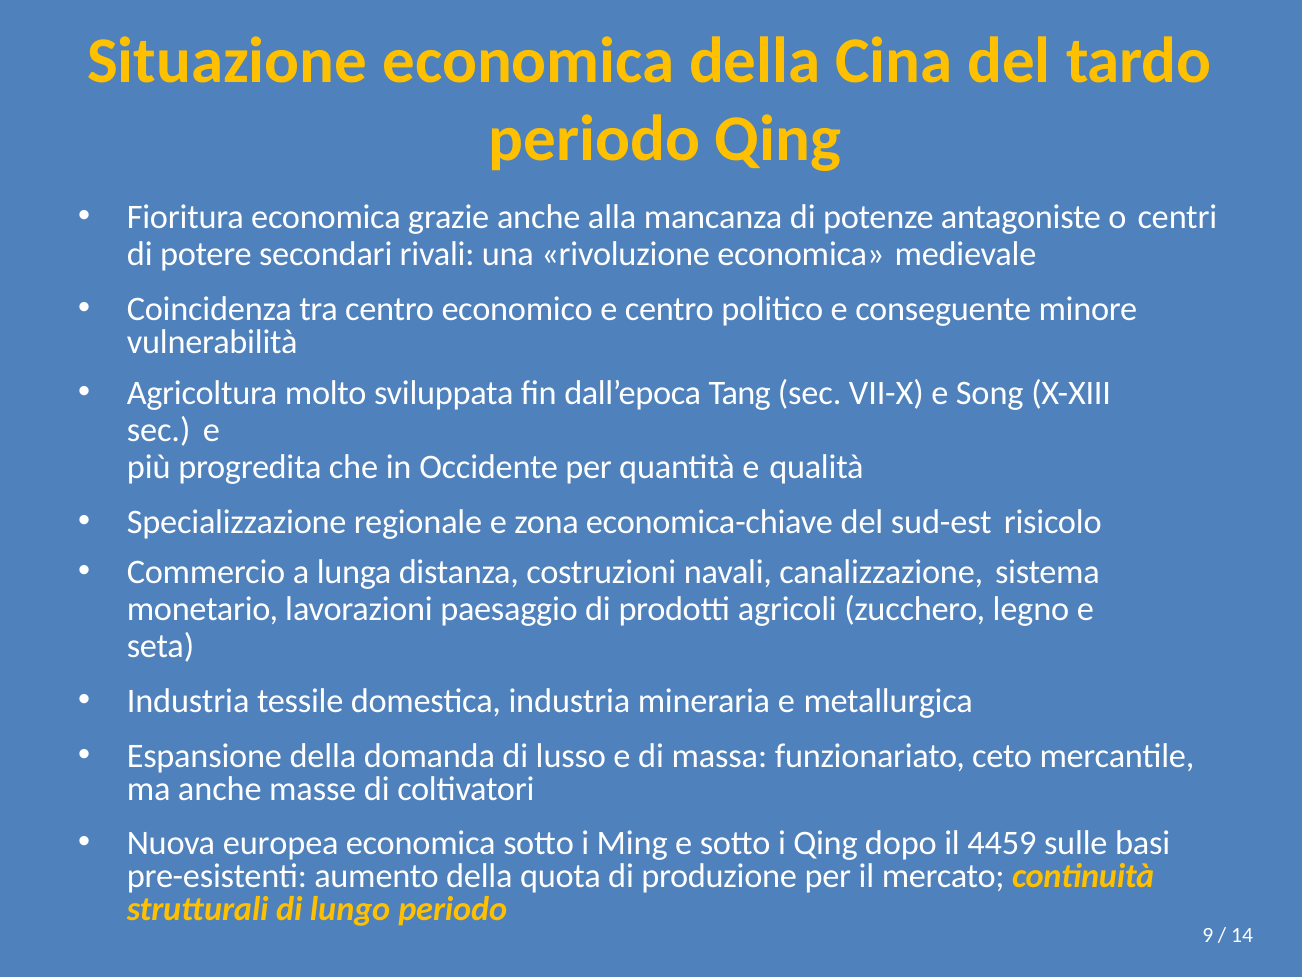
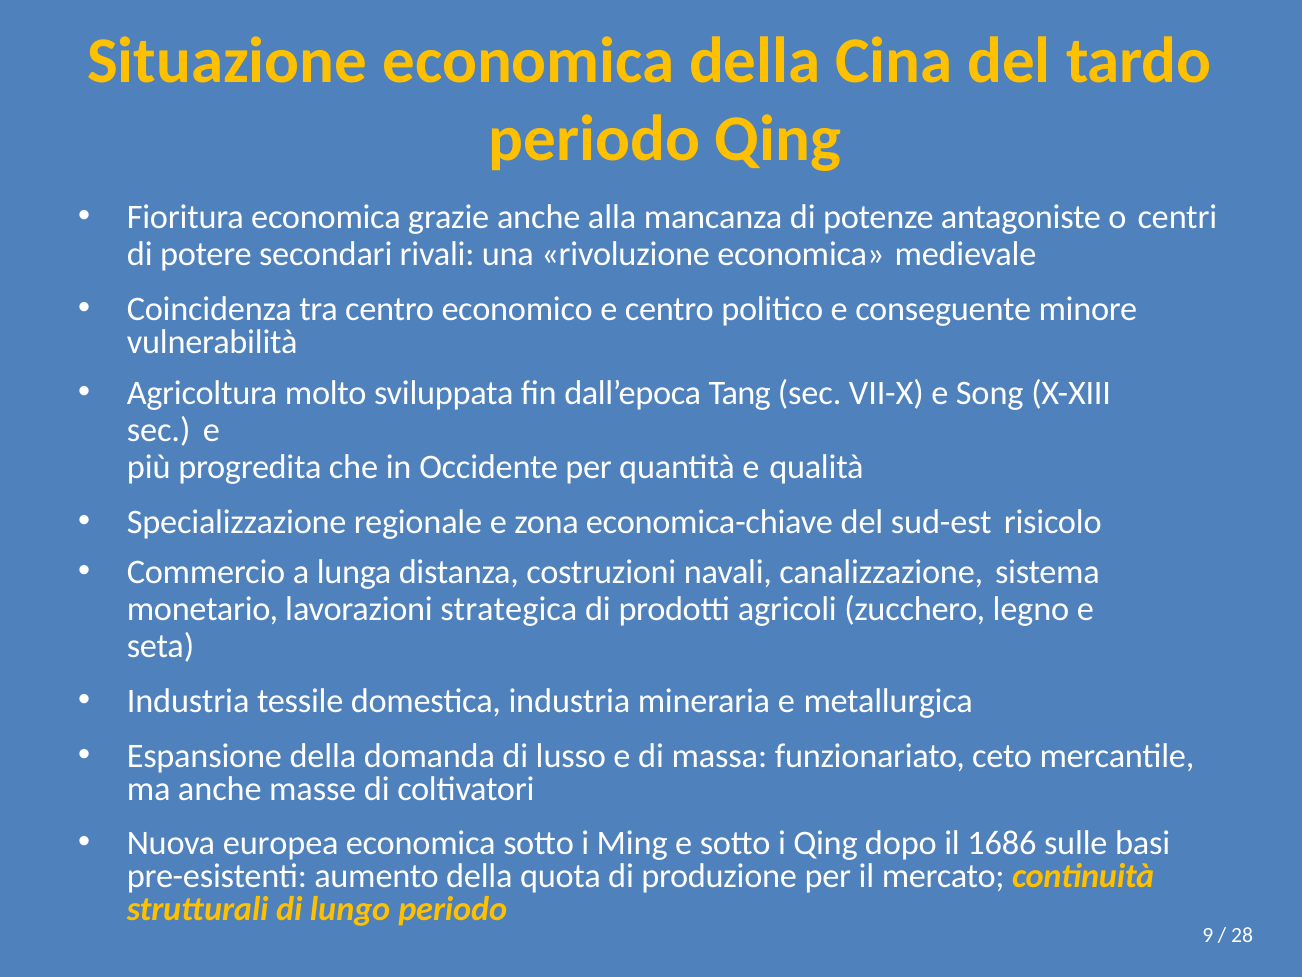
paesaggio: paesaggio -> strategica
4459: 4459 -> 1686
14: 14 -> 28
